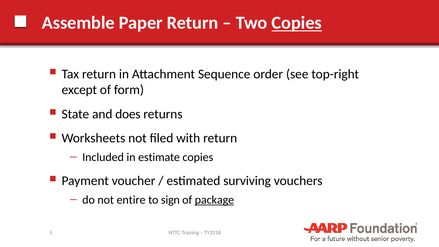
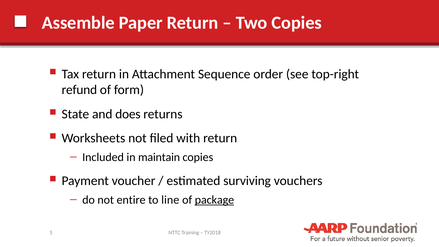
Copies at (297, 23) underline: present -> none
except: except -> refund
estimate: estimate -> maintain
sign: sign -> line
